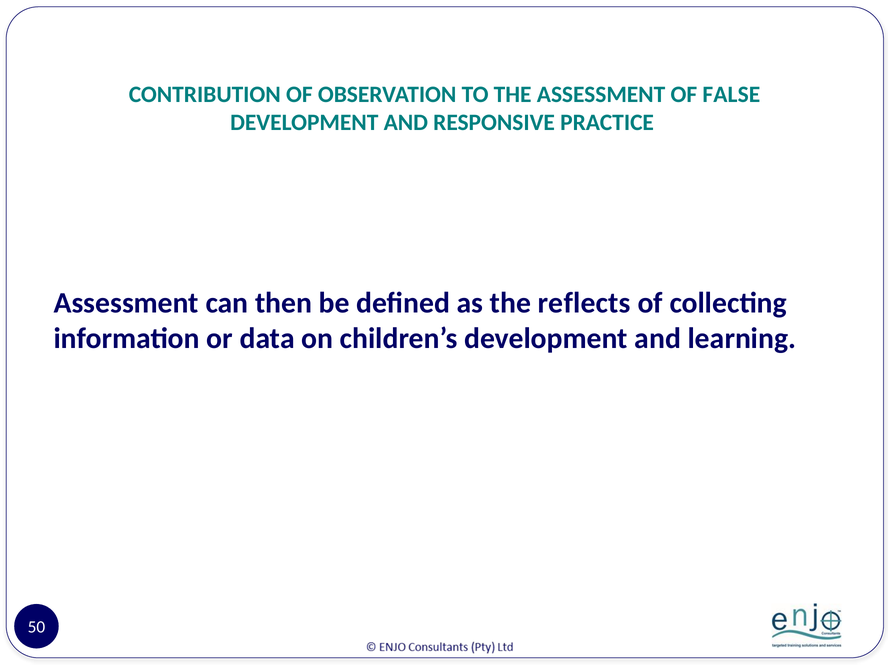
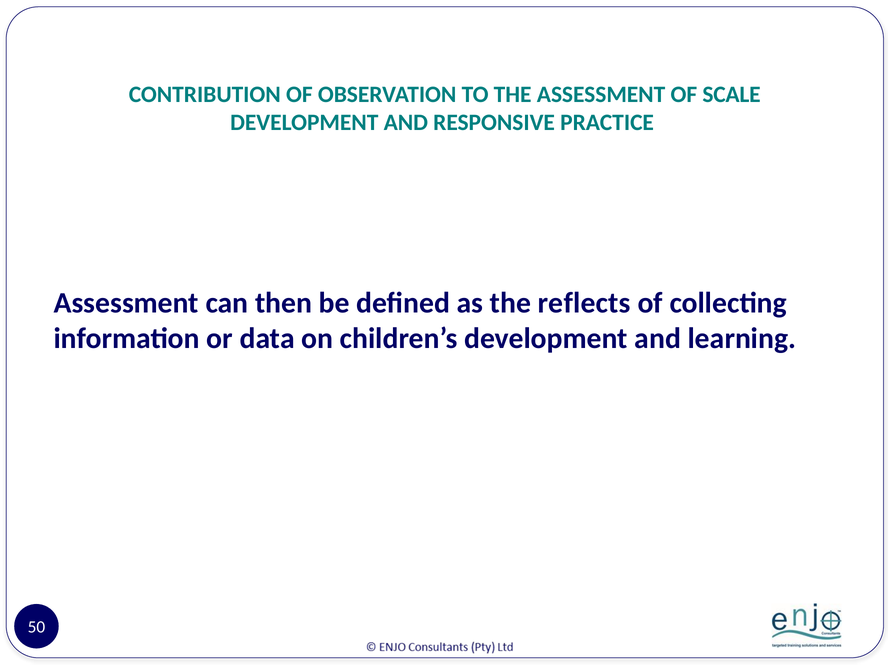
FALSE: FALSE -> SCALE
